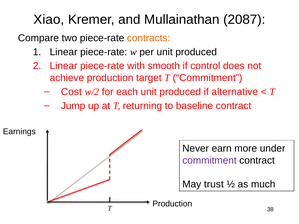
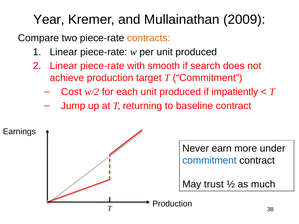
Xiao: Xiao -> Year
2087: 2087 -> 2009
control: control -> search
alternative: alternative -> impatiently
commitment at (209, 161) colour: purple -> blue
